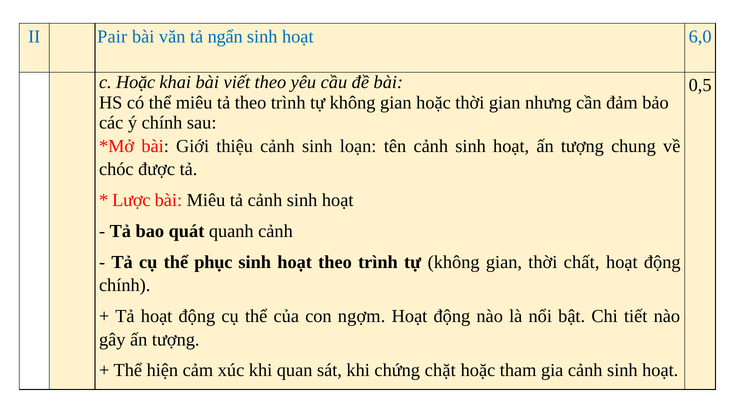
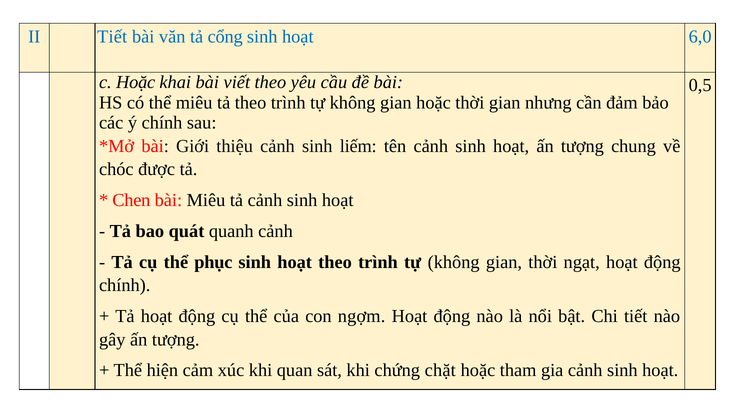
II Pair: Pair -> Tiết
ngẩn: ngẩn -> cổng
loạn: loạn -> liếm
Lược: Lược -> Chen
chất: chất -> ngạt
